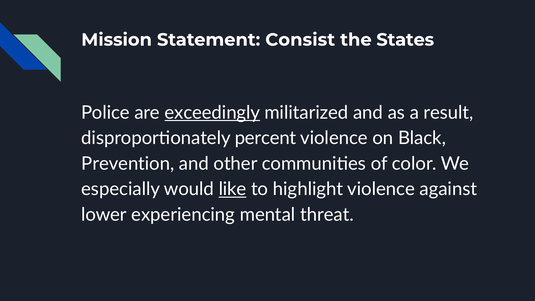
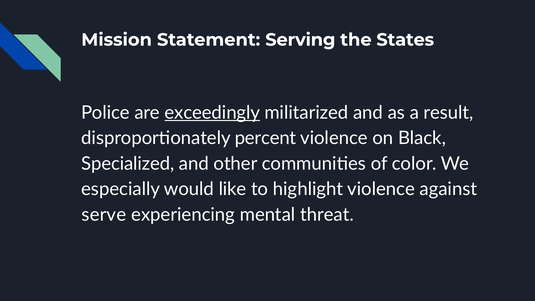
Consist: Consist -> Serving
Prevention: Prevention -> Specialized
like underline: present -> none
lower: lower -> serve
